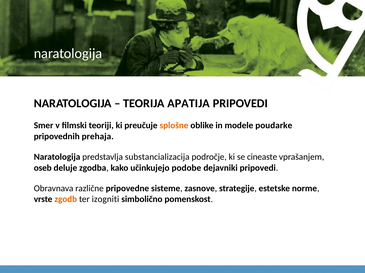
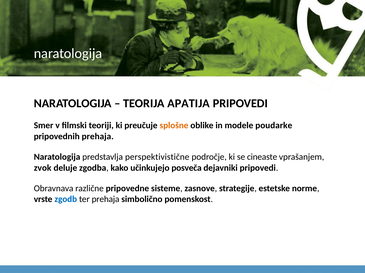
substancializacija: substancializacija -> perspektivistične
oseb: oseb -> zvok
podobe: podobe -> posveča
zgodb colour: orange -> blue
ter izogniti: izogniti -> prehaja
